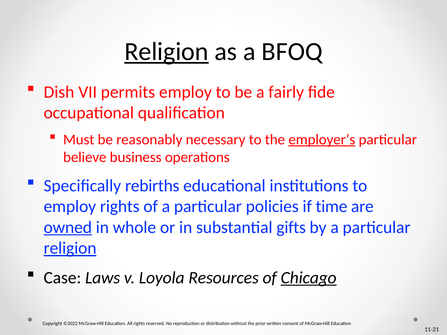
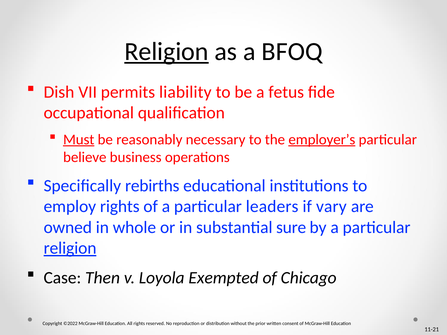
permits employ: employ -> liability
fairly: fairly -> fetus
Must underline: none -> present
policies: policies -> leaders
time: time -> vary
owned underline: present -> none
gifts: gifts -> sure
Laws: Laws -> Then
Resources: Resources -> Exempted
Chicago underline: present -> none
